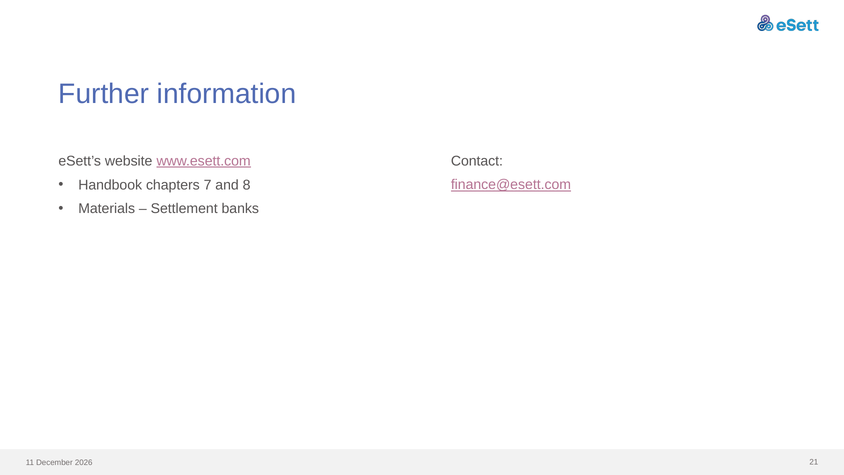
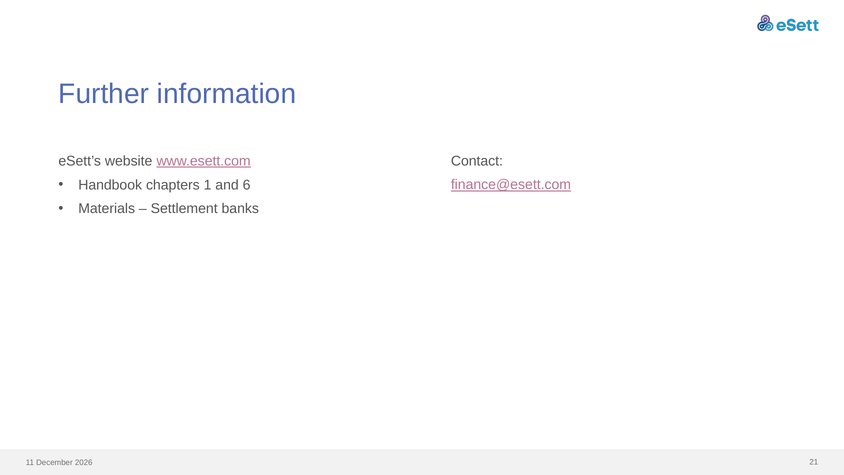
7: 7 -> 1
8: 8 -> 6
